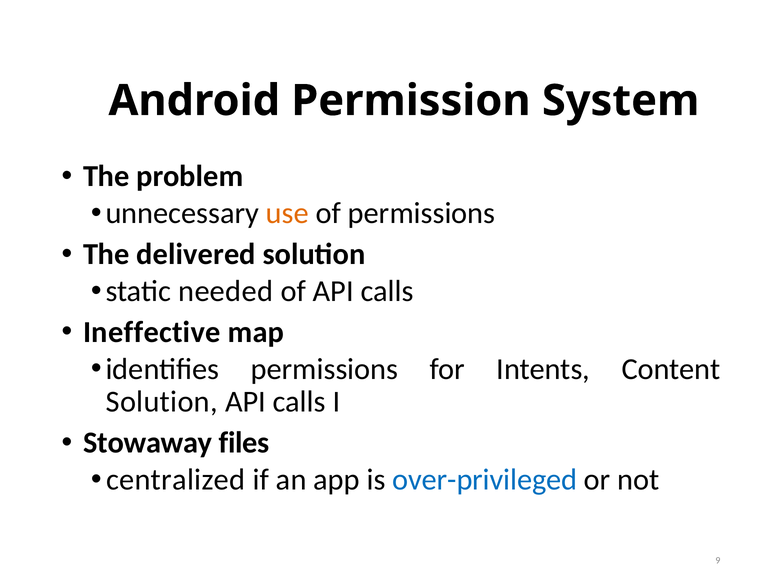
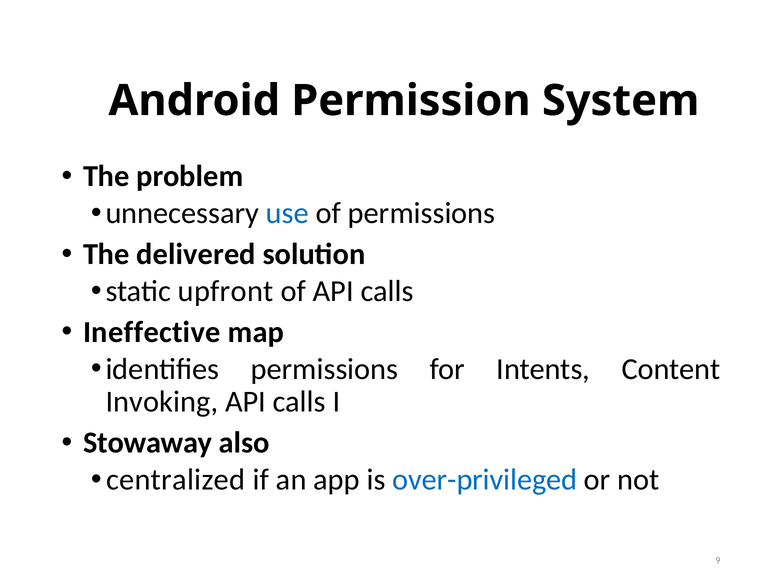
use colour: orange -> blue
needed: needed -> upfront
Solution at (162, 401): Solution -> Invoking
files: files -> also
